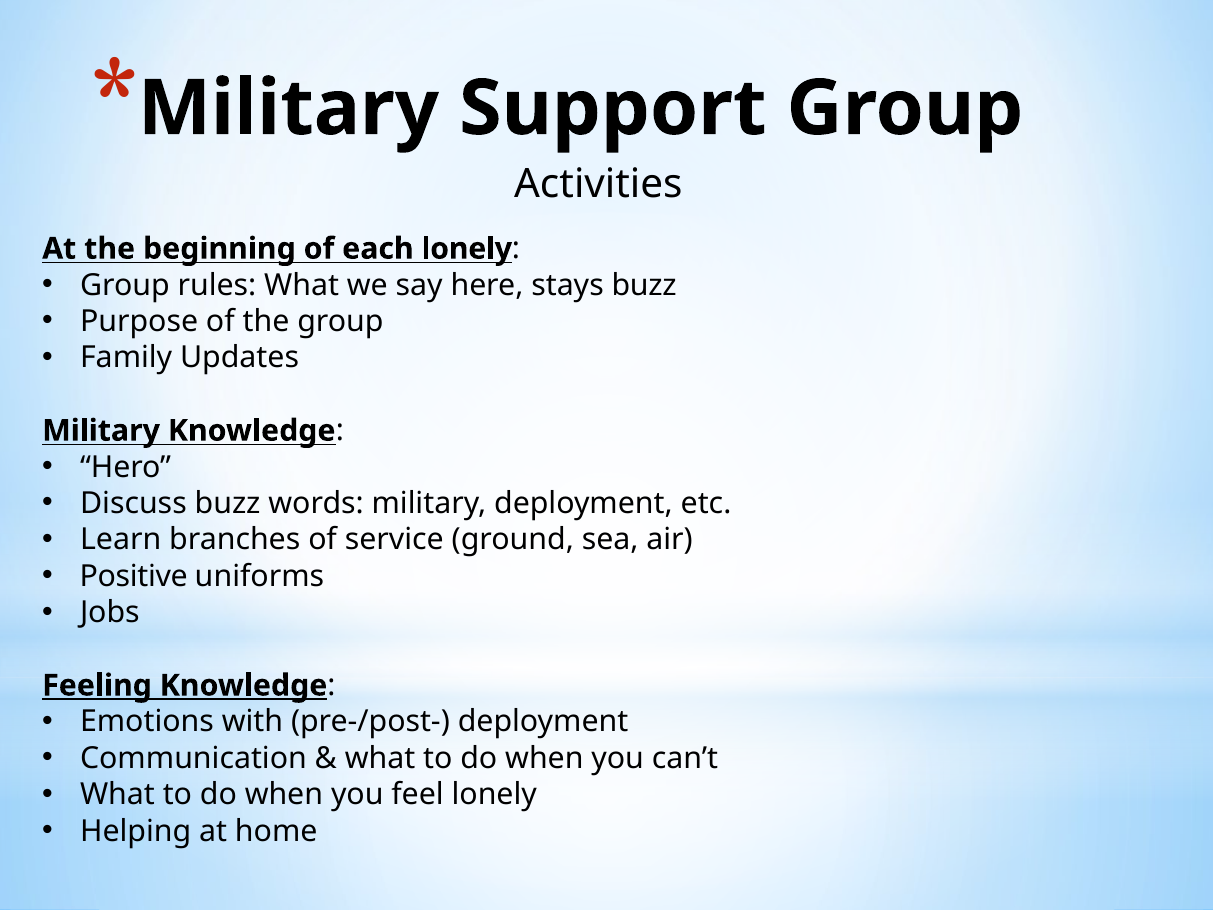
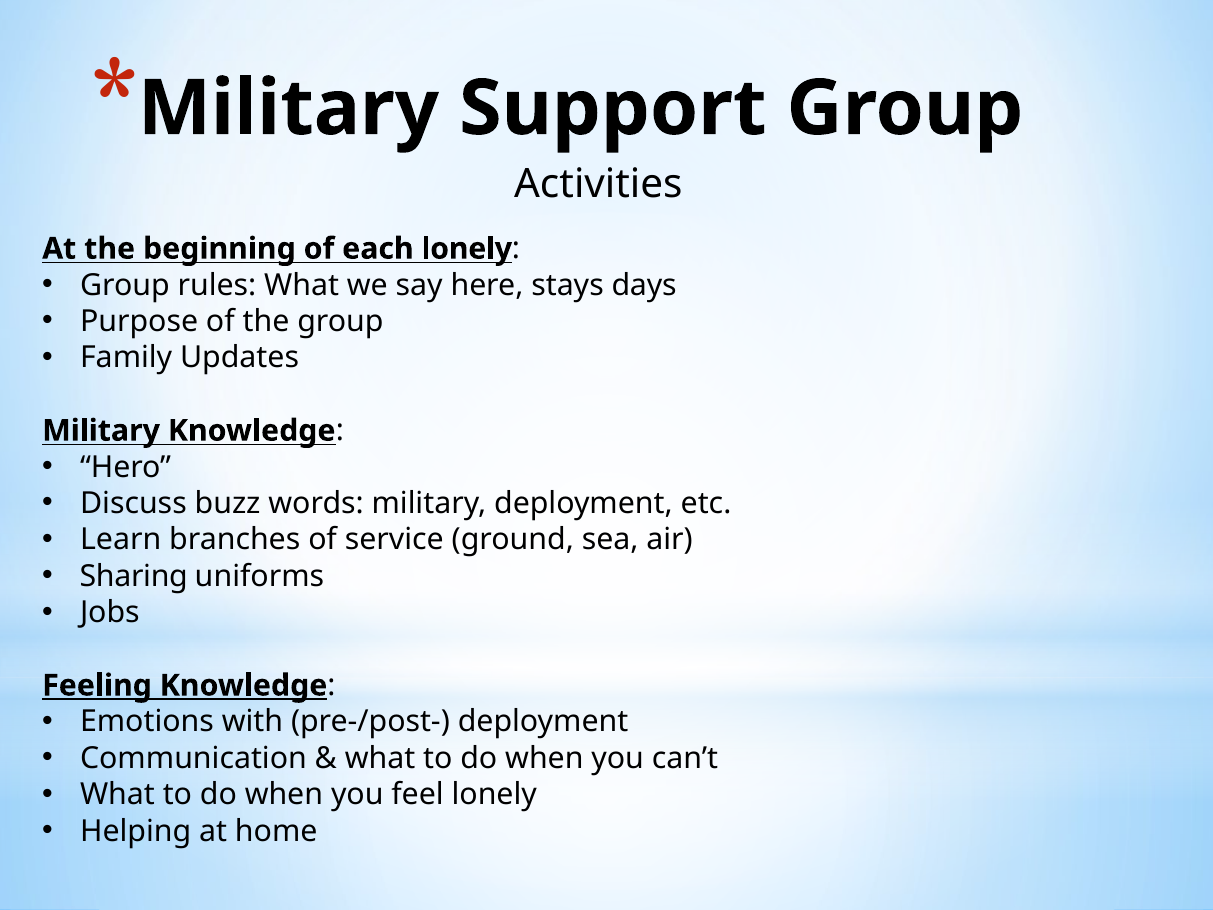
stays buzz: buzz -> days
Positive: Positive -> Sharing
